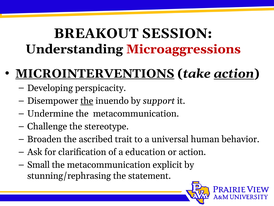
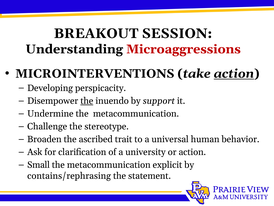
MICROINTERVENTIONS underline: present -> none
education: education -> university
stunning/rephrasing: stunning/rephrasing -> contains/rephrasing
